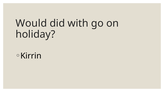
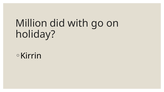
Would: Would -> Million
